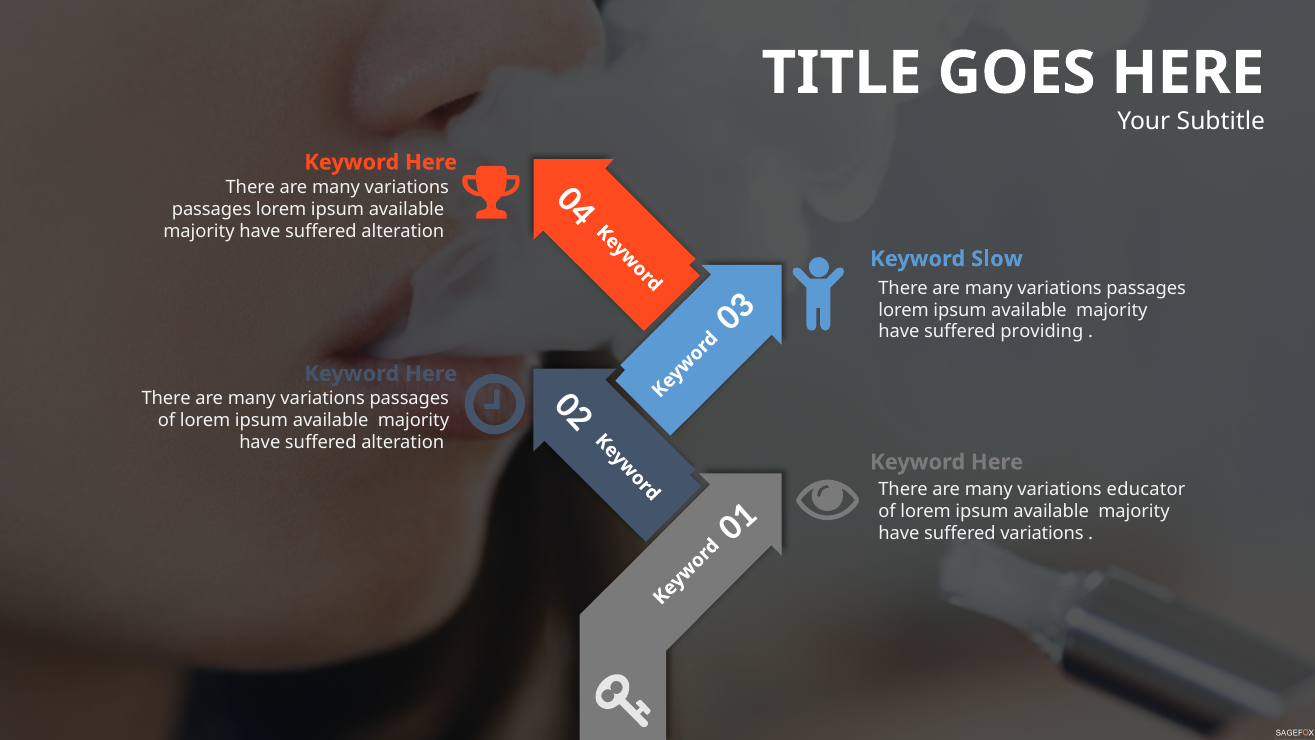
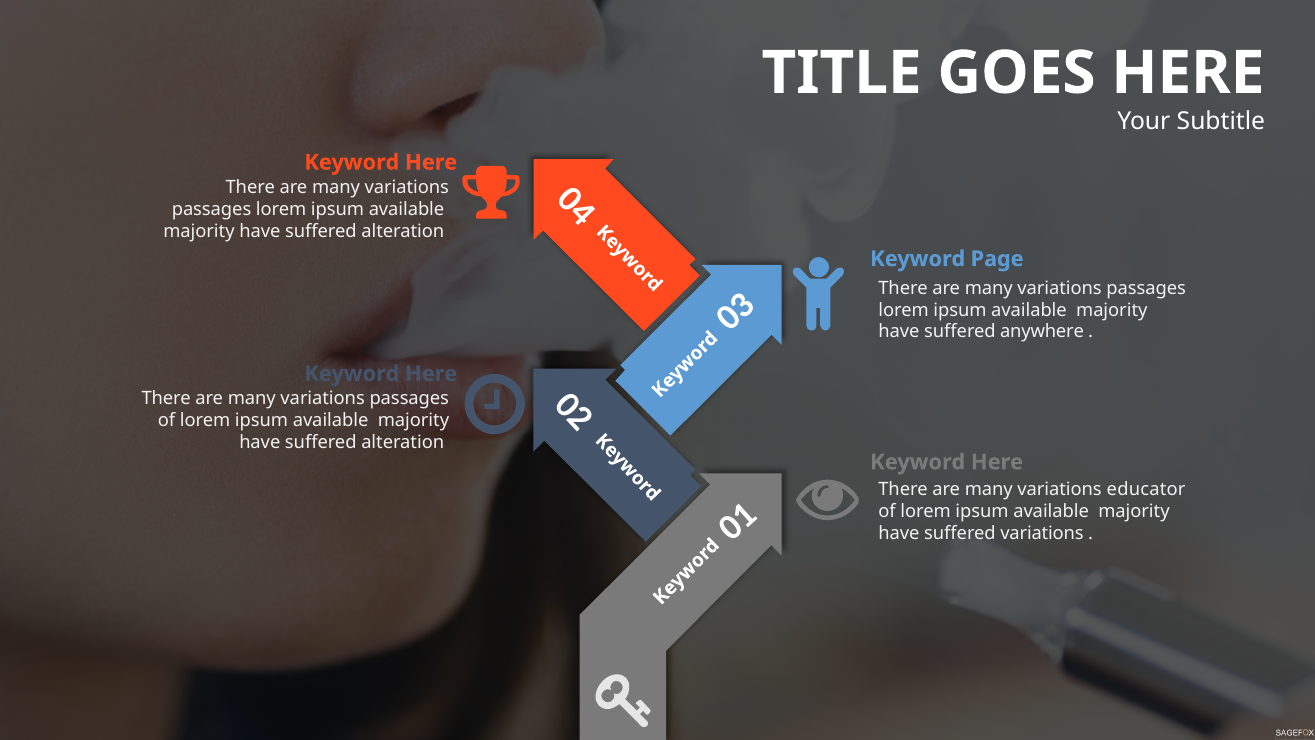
Slow: Slow -> Page
providing: providing -> anywhere
